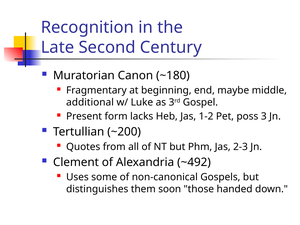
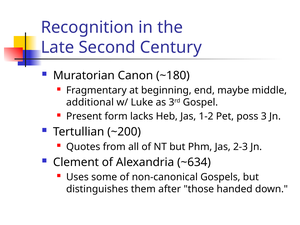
~492: ~492 -> ~634
soon: soon -> after
